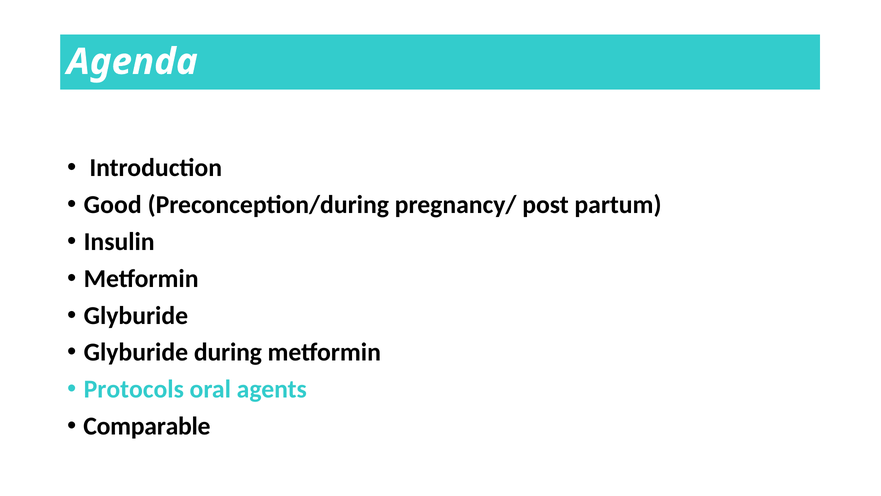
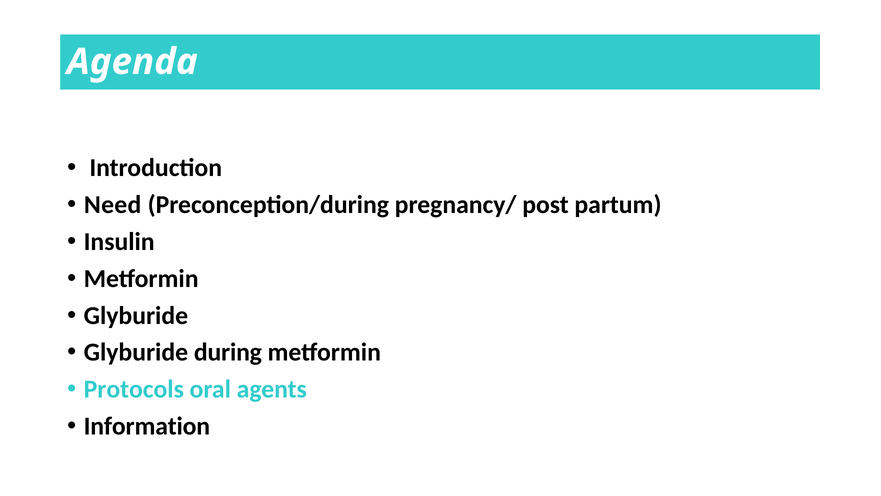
Good: Good -> Need
Comparable: Comparable -> Information
